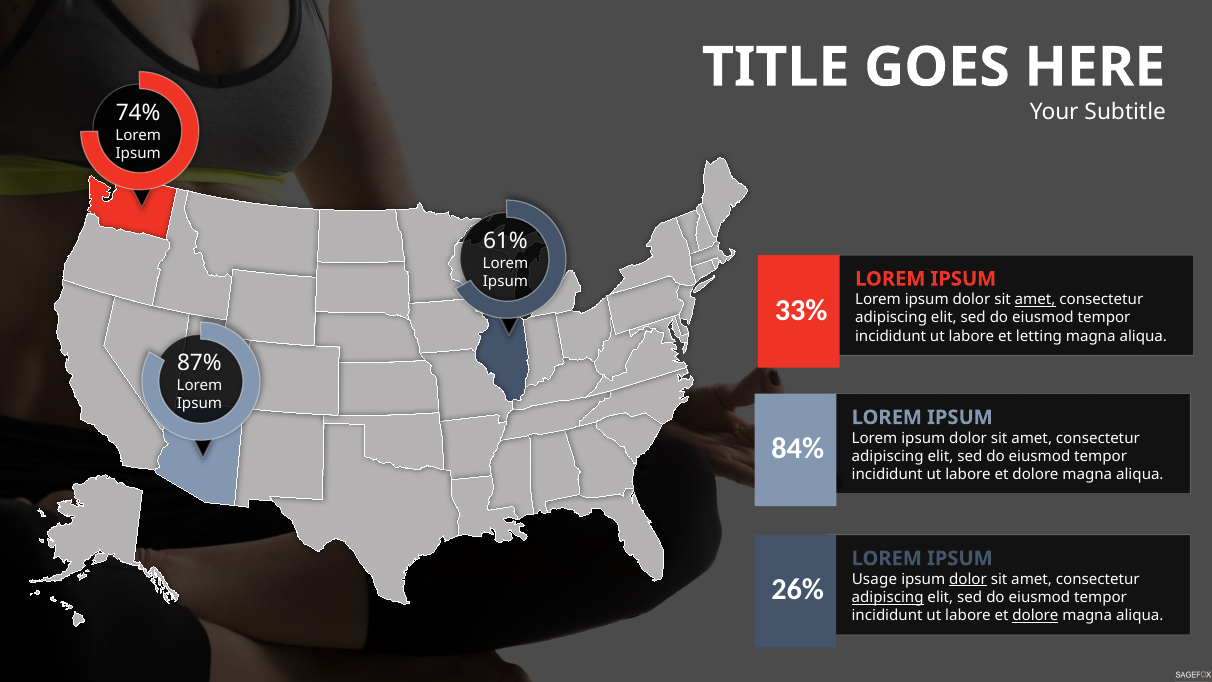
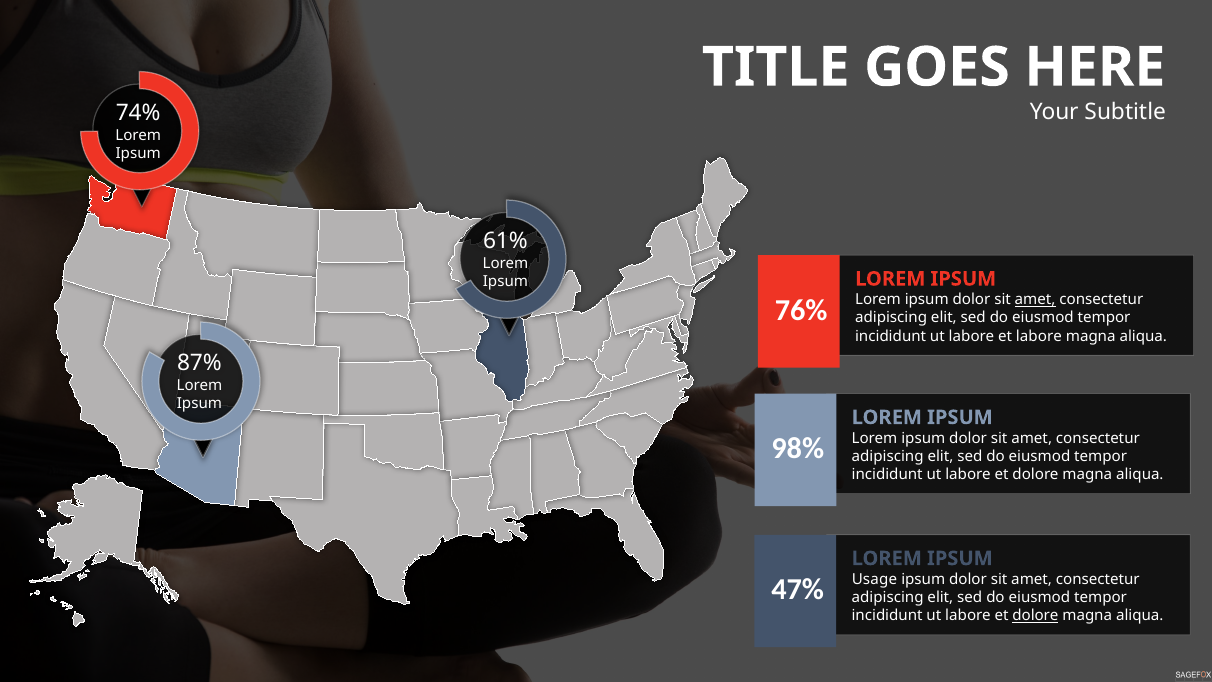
33%: 33% -> 76%
et letting: letting -> labore
84%: 84% -> 98%
dolor at (968, 579) underline: present -> none
26%: 26% -> 47%
adipiscing at (888, 597) underline: present -> none
